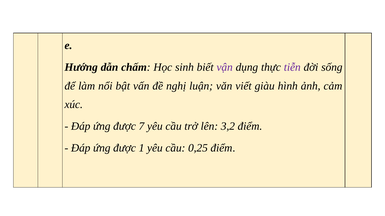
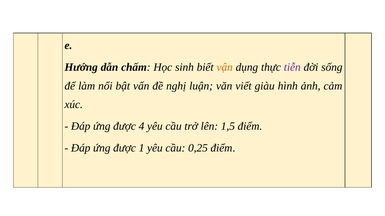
vận colour: purple -> orange
7: 7 -> 4
3,2: 3,2 -> 1,5
